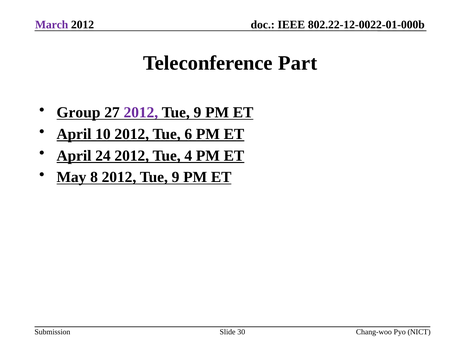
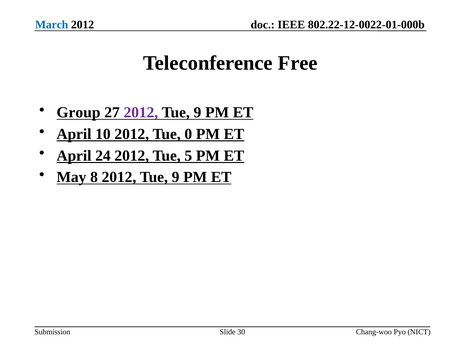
March colour: purple -> blue
Part: Part -> Free
6: 6 -> 0
4: 4 -> 5
